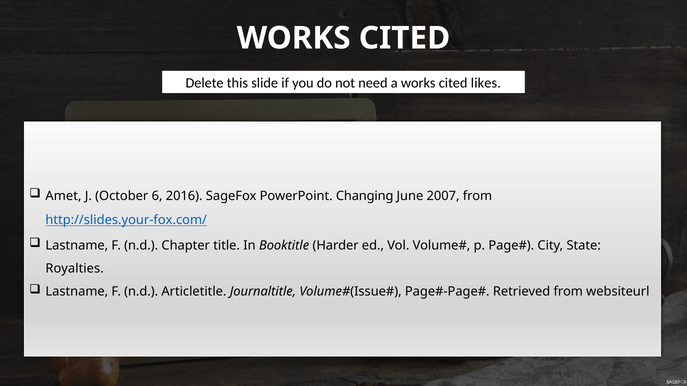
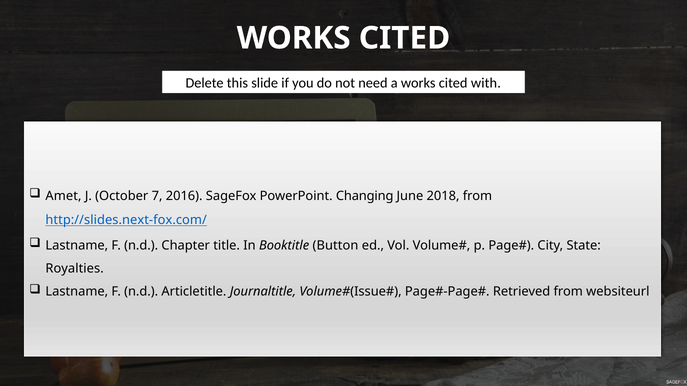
likes: likes -> with
6: 6 -> 7
2007: 2007 -> 2018
http://slides.your-fox.com/: http://slides.your-fox.com/ -> http://slides.next-fox.com/
Harder: Harder -> Button
